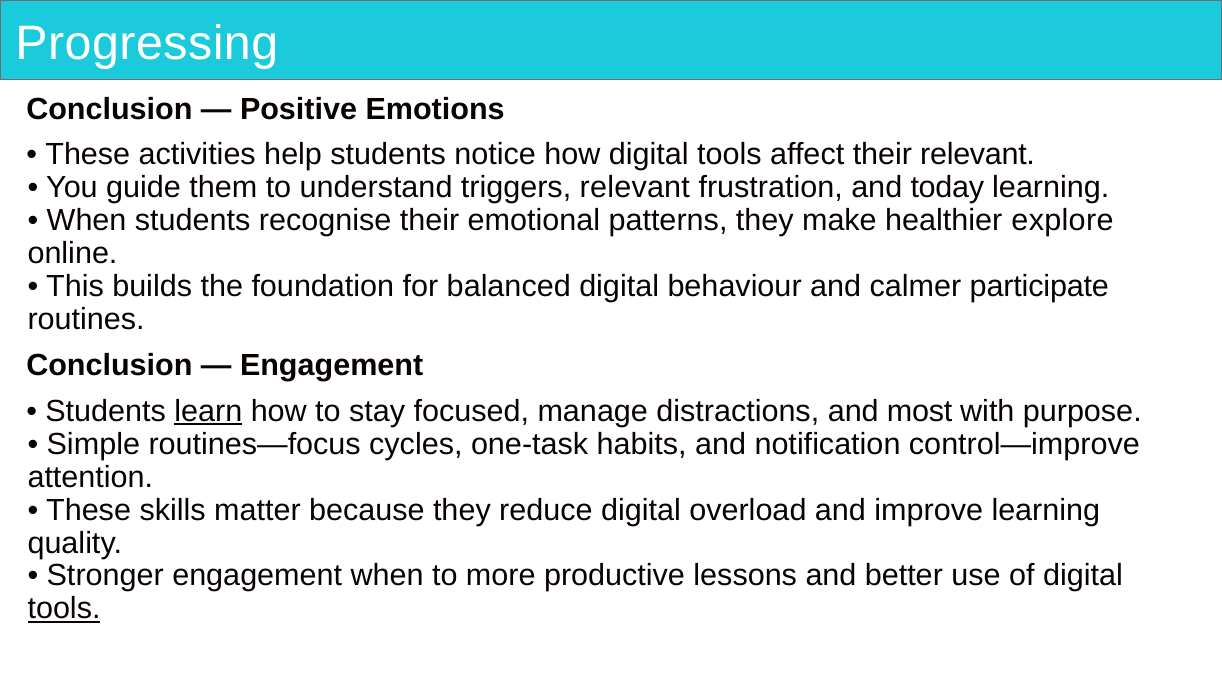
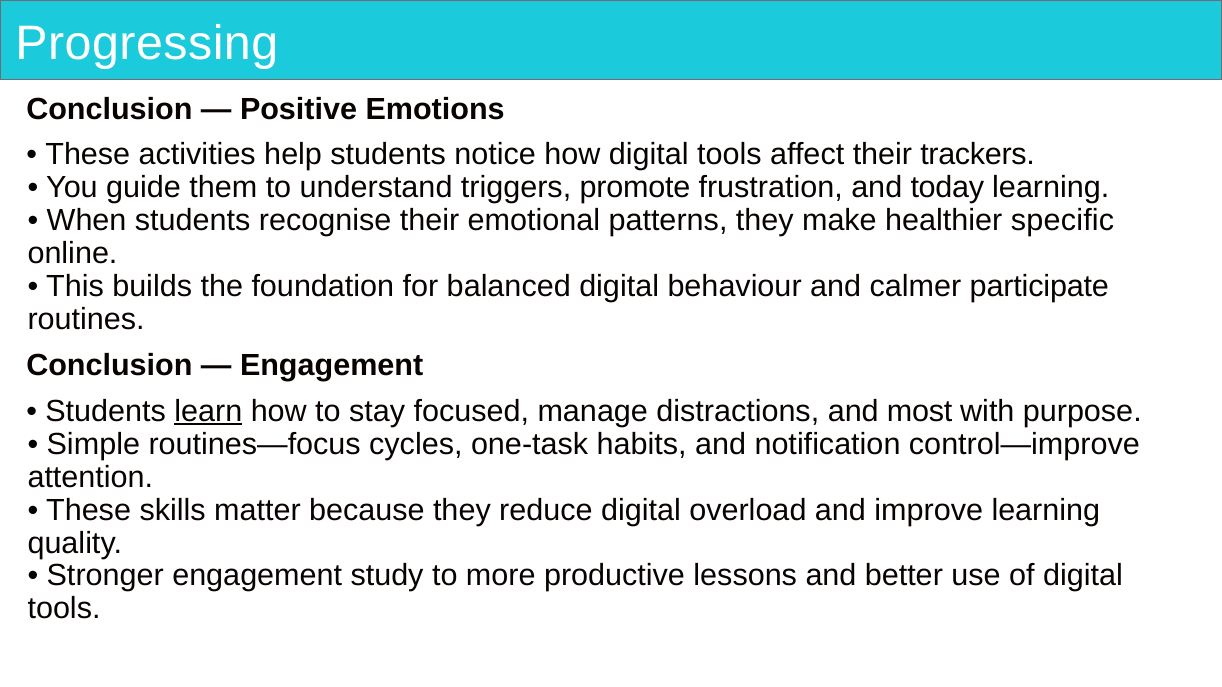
their relevant: relevant -> trackers
triggers relevant: relevant -> promote
explore: explore -> specific
engagement when: when -> study
tools at (64, 609) underline: present -> none
